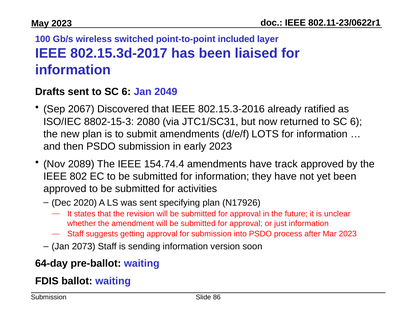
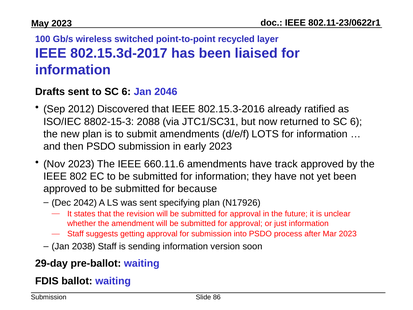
included: included -> recycled
2049: 2049 -> 2046
2067: 2067 -> 2012
2080: 2080 -> 2088
Nov 2089: 2089 -> 2023
154.74.4: 154.74.4 -> 660.11.6
activities: activities -> because
2020: 2020 -> 2042
2073: 2073 -> 2038
64-day: 64-day -> 29-day
